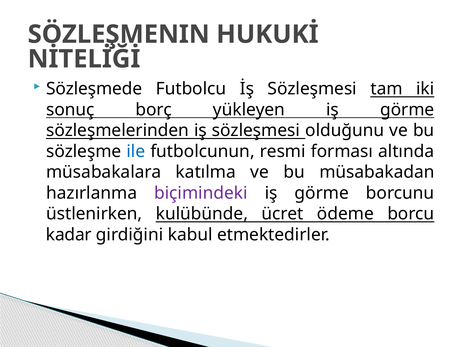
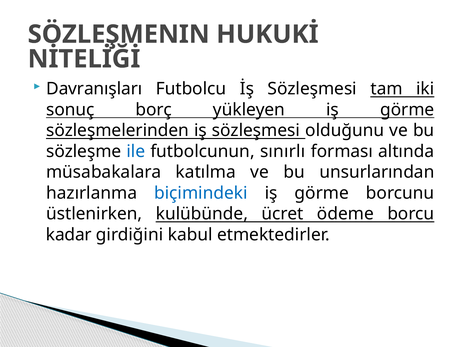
Sözleşmede: Sözleşmede -> Davranışları
resmi: resmi -> sınırlı
müsabakadan: müsabakadan -> unsurlarından
biçimindeki colour: purple -> blue
